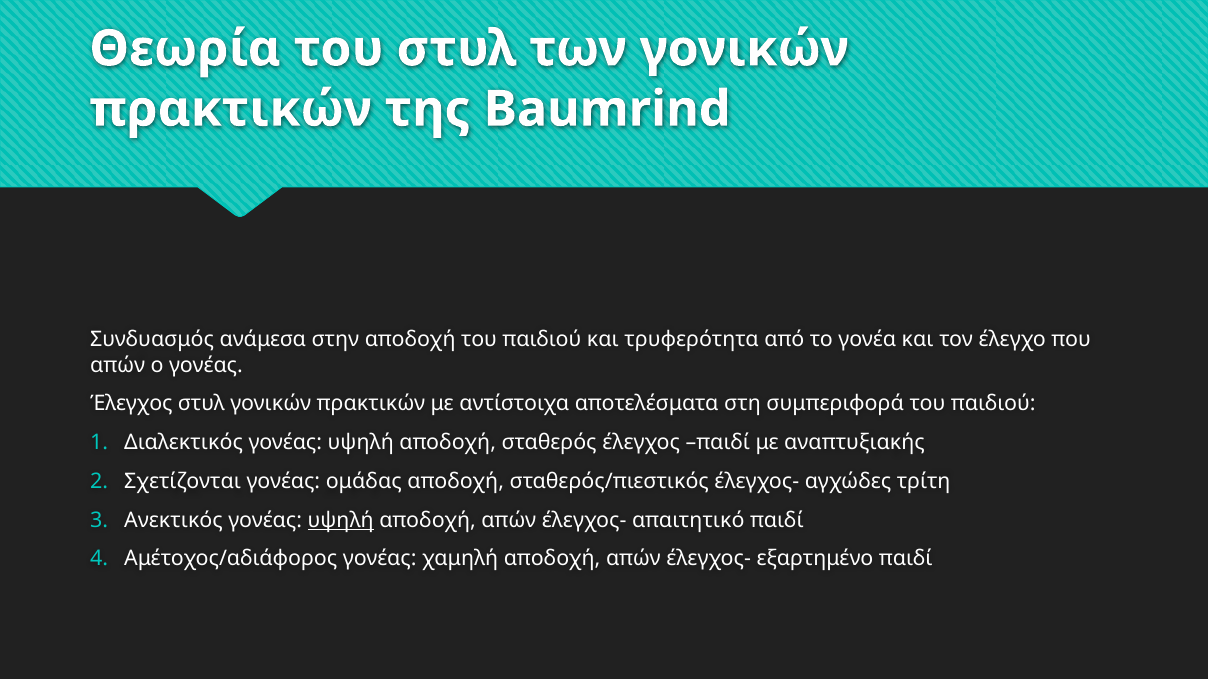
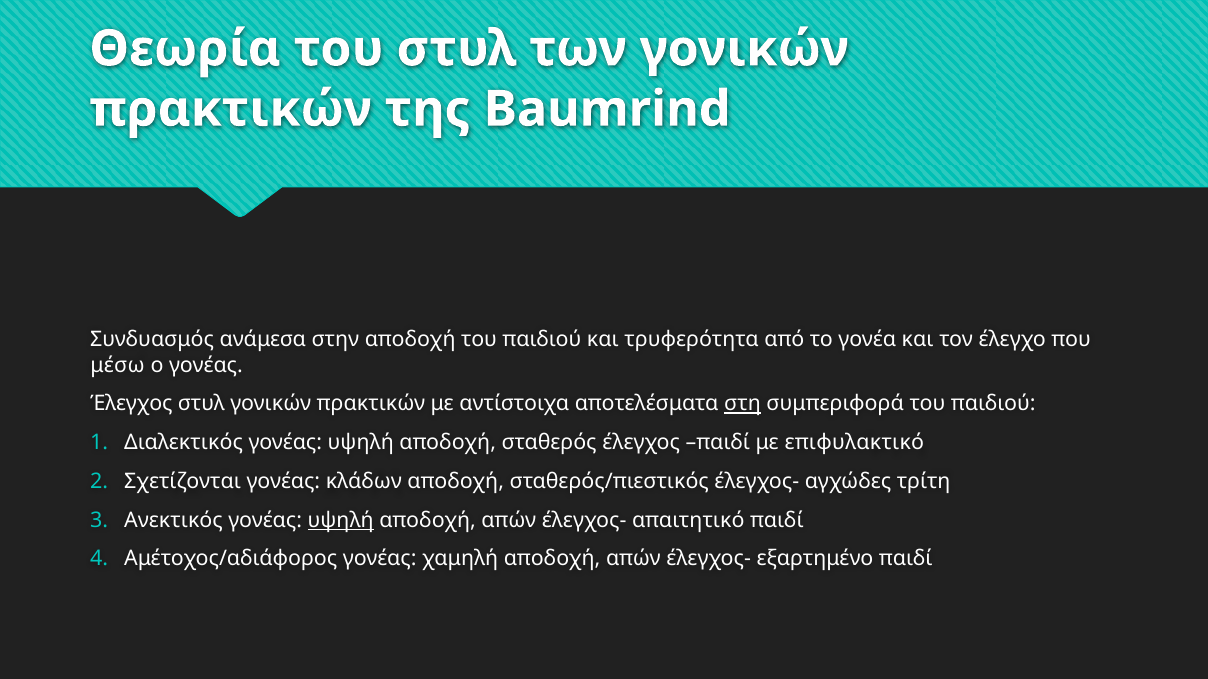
απών at (118, 365): απών -> μέσω
στη underline: none -> present
αναπτυξιακής: αναπτυξιακής -> επιφυλακτικό
ομάδας: ομάδας -> κλάδων
